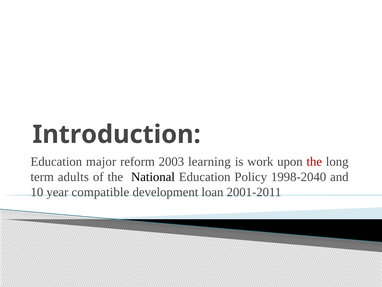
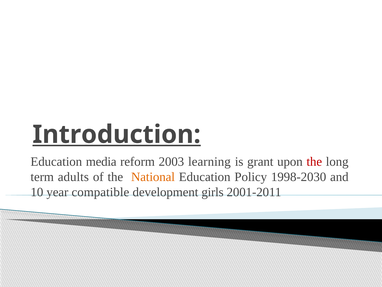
Introduction underline: none -> present
major: major -> media
work: work -> grant
National colour: black -> orange
1998-2040: 1998-2040 -> 1998-2030
loan: loan -> girls
